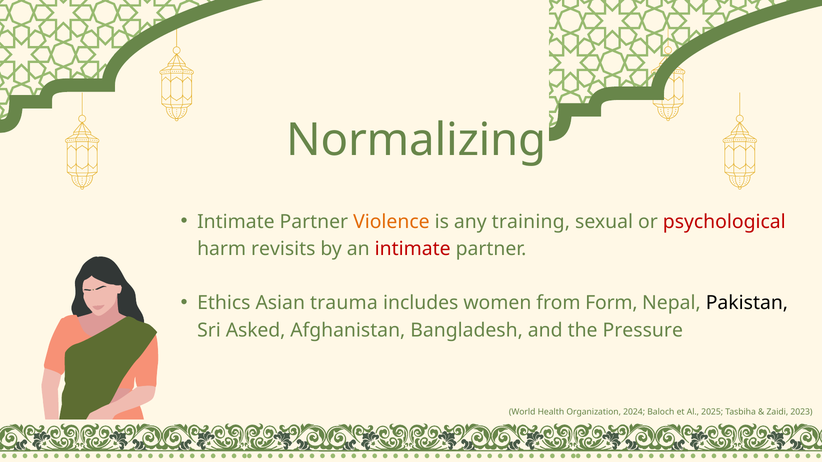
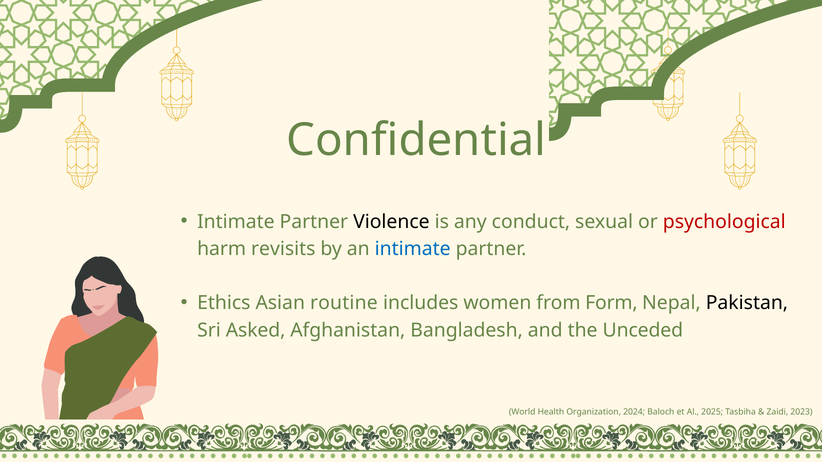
Normalizing: Normalizing -> Confidential
Violence colour: orange -> black
training: training -> conduct
intimate at (413, 249) colour: red -> blue
trauma: trauma -> routine
Pressure: Pressure -> Unceded
